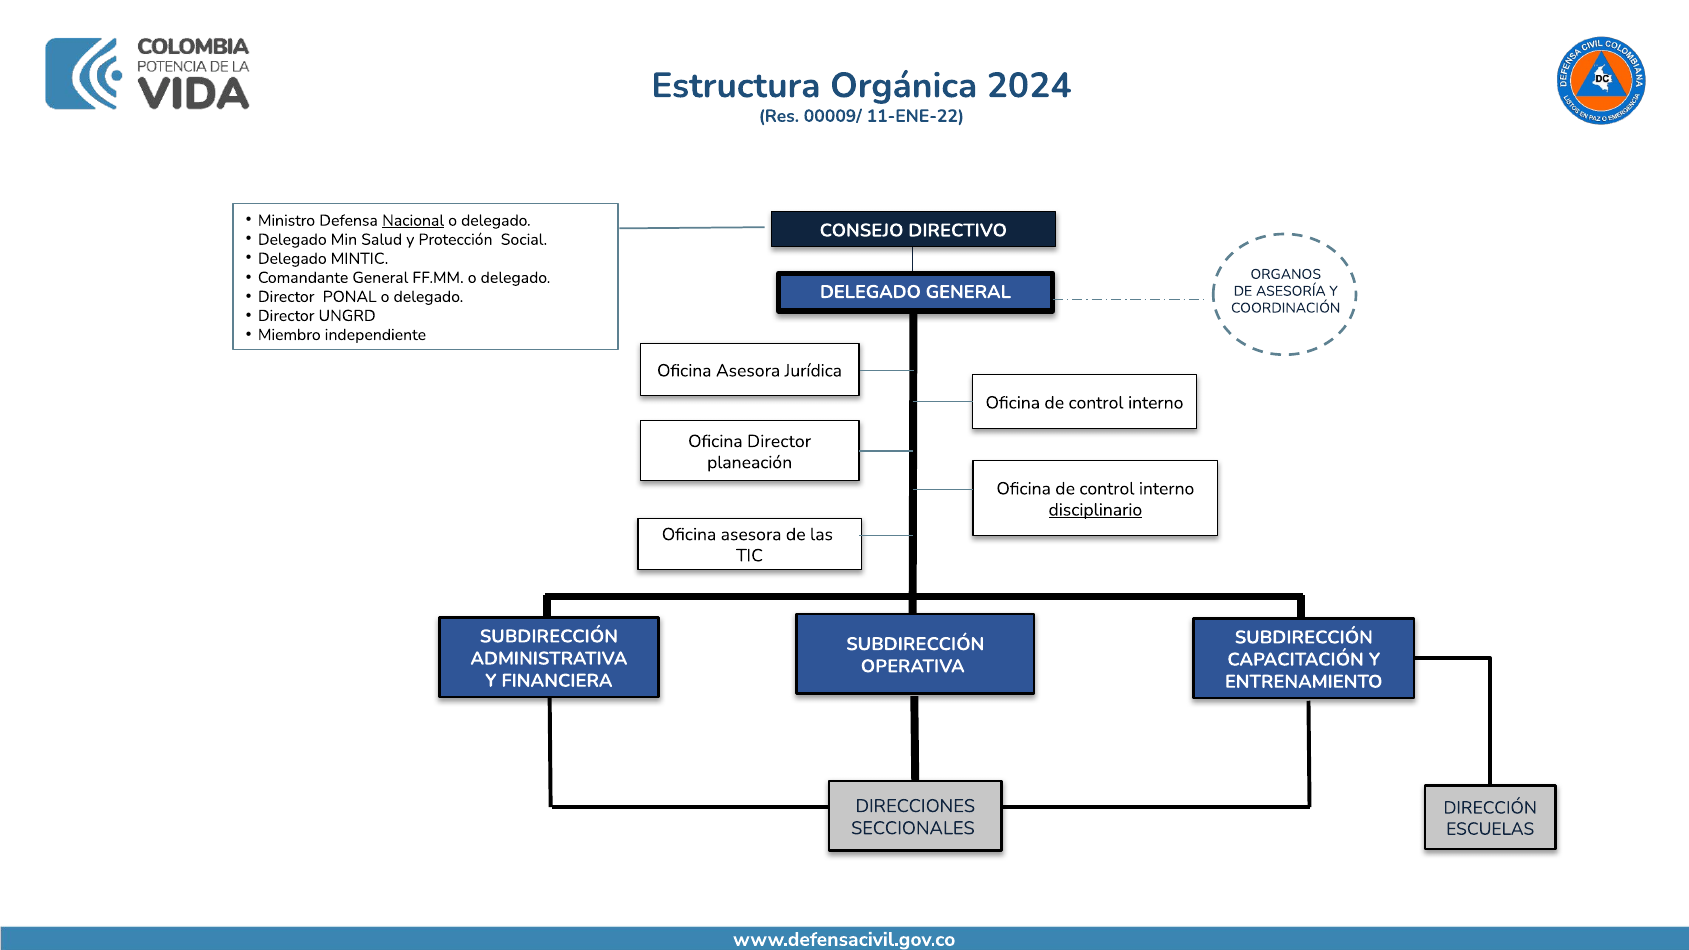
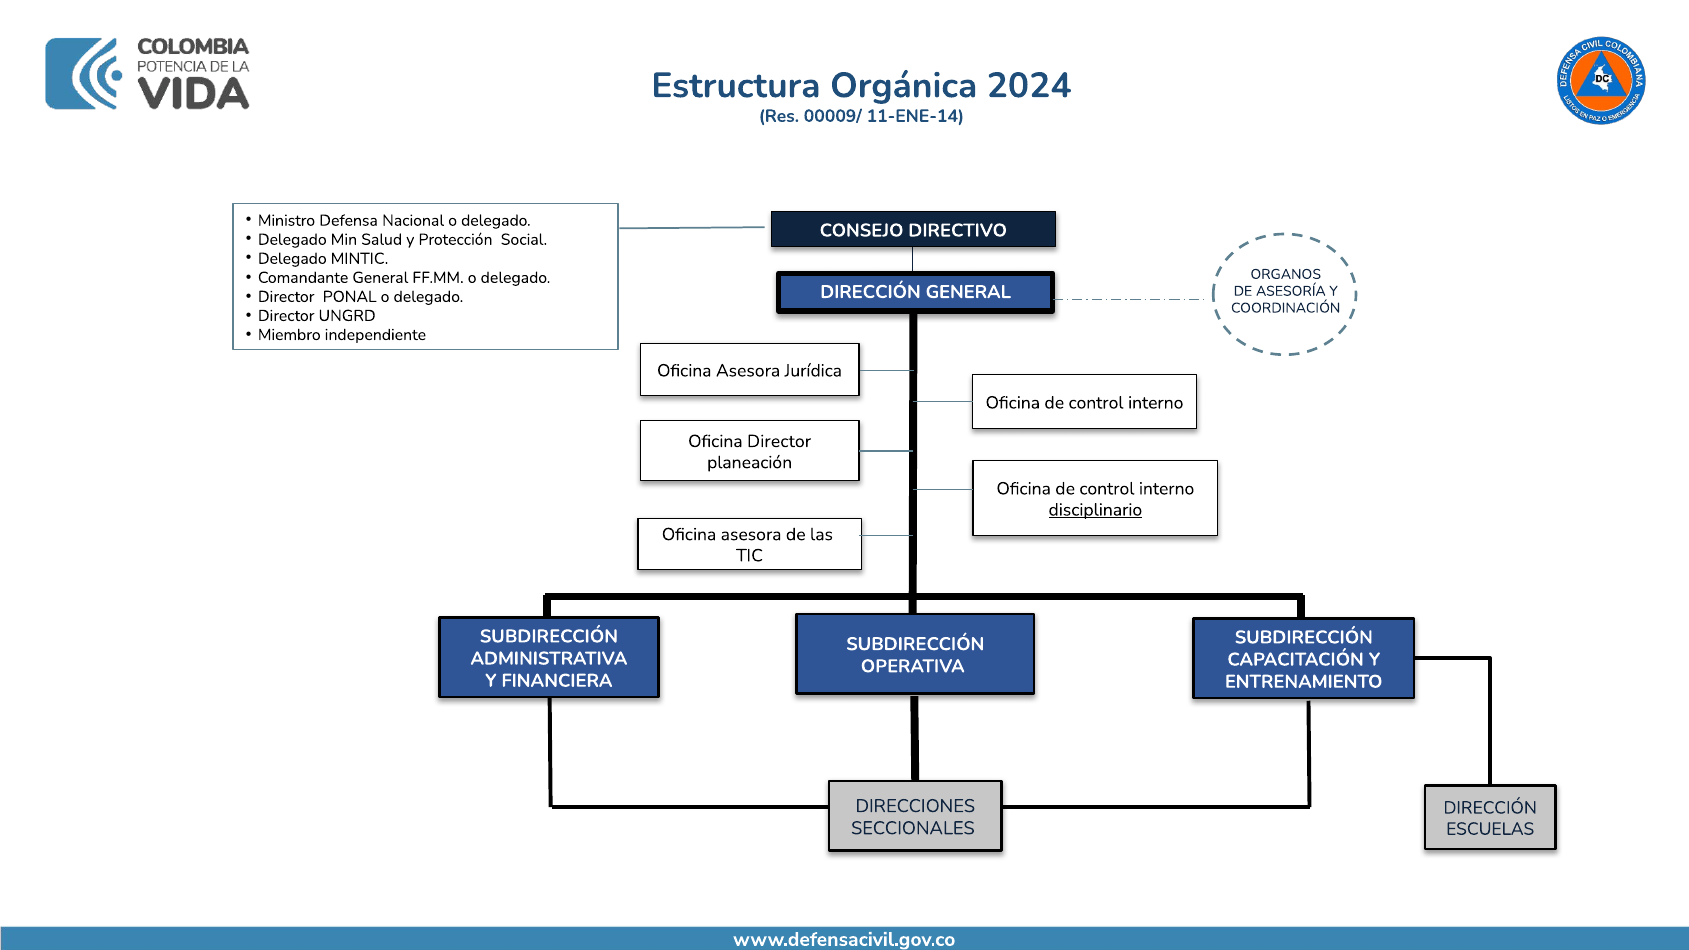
11-ENE-22: 11-ENE-22 -> 11-ENE-14
Nacional underline: present -> none
DELEGADO at (870, 292): DELEGADO -> DIRECCIÓN
